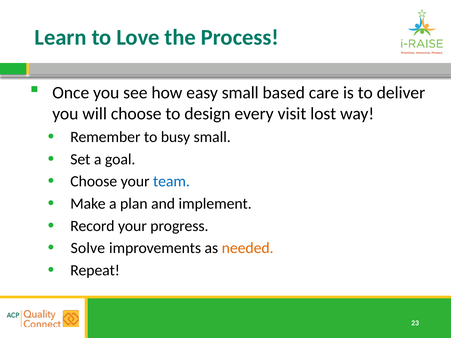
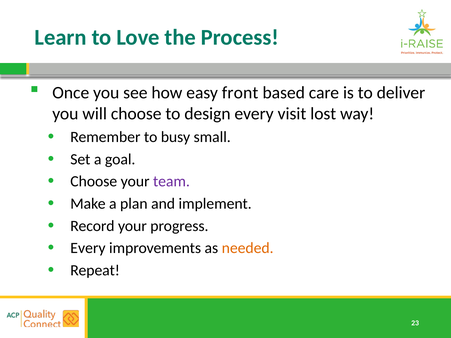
easy small: small -> front
team colour: blue -> purple
Solve at (88, 248): Solve -> Every
